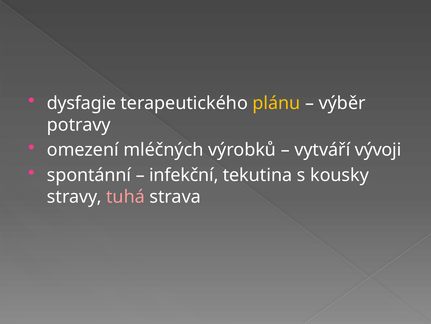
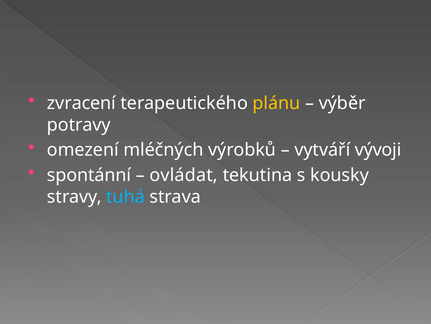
dysfagie: dysfagie -> zvracení
infekční: infekční -> ovládat
tuhá colour: pink -> light blue
